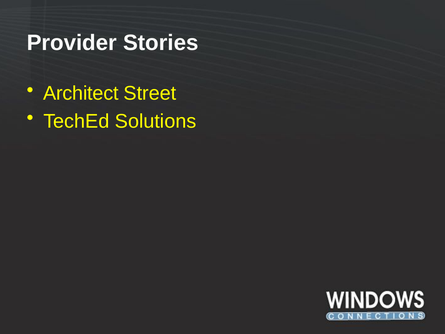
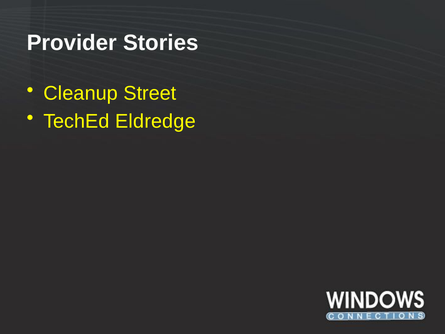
Architect: Architect -> Cleanup
Solutions: Solutions -> Eldredge
